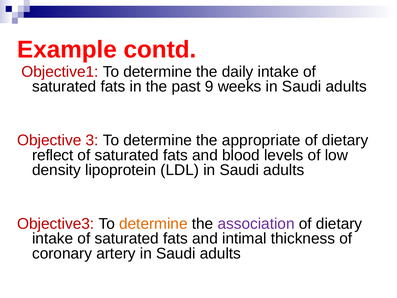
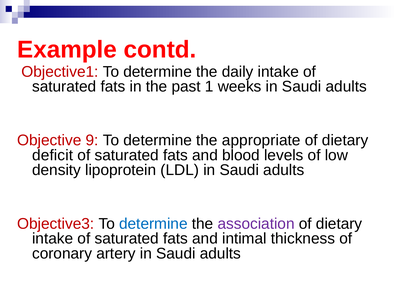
9: 9 -> 1
3: 3 -> 9
reflect: reflect -> deficit
determine at (153, 224) colour: orange -> blue
